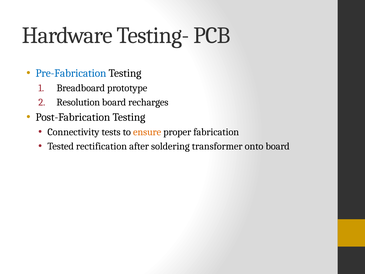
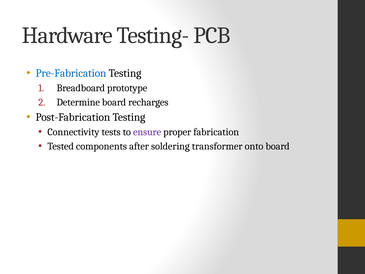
Resolution: Resolution -> Determine
ensure colour: orange -> purple
rectification: rectification -> components
